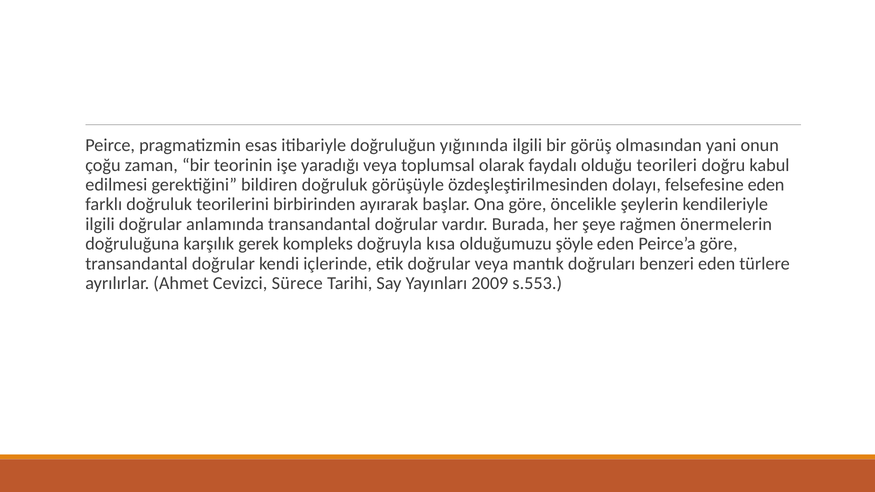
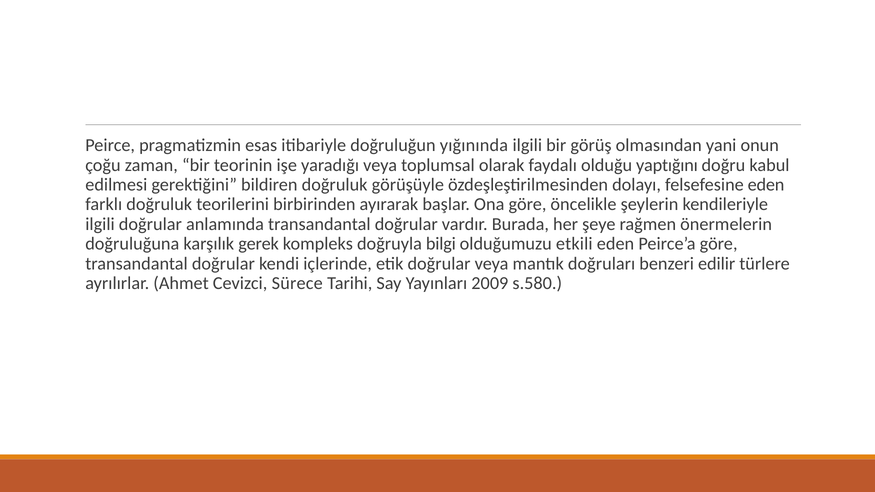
teorileri: teorileri -> yaptığını
kısa: kısa -> bilgi
şöyle: şöyle -> etkili
benzeri eden: eden -> edilir
s.553: s.553 -> s.580
